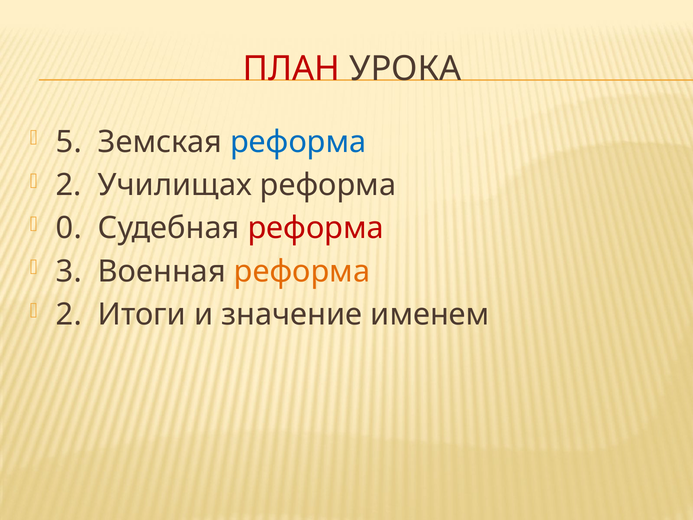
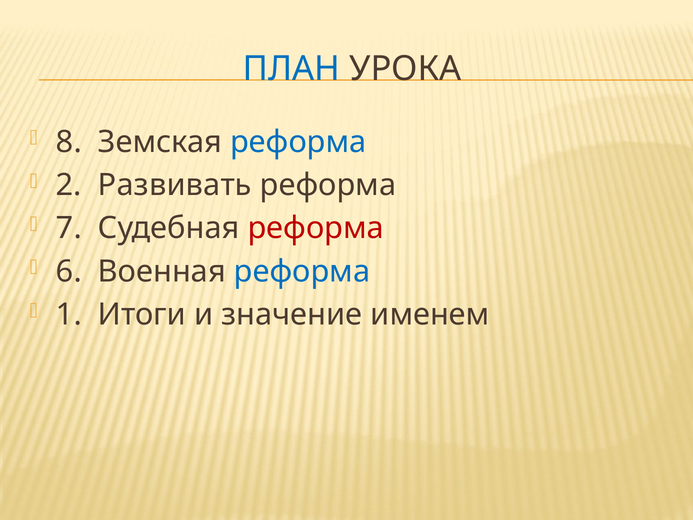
ПЛАН colour: red -> blue
5: 5 -> 8
Училищах: Училищах -> Развивать
0: 0 -> 7
3: 3 -> 6
реформа at (302, 271) colour: orange -> blue
2 at (69, 314): 2 -> 1
